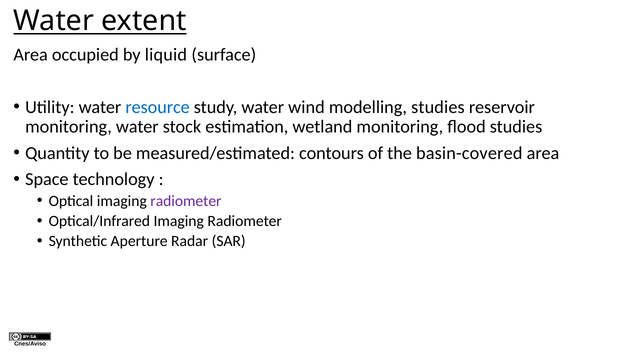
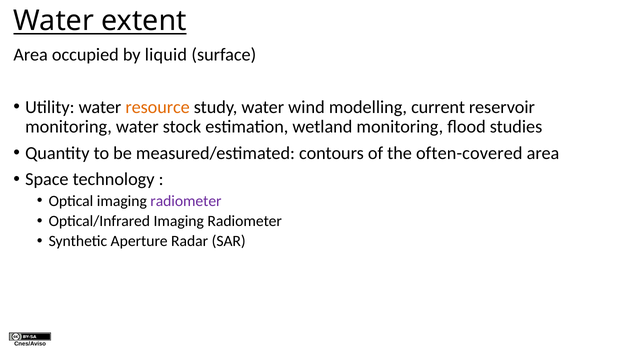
resource colour: blue -> orange
modelling studies: studies -> current
basin-covered: basin-covered -> often-covered
